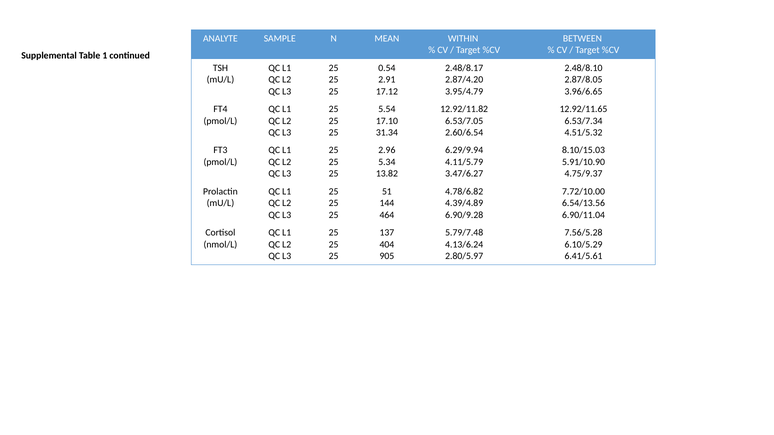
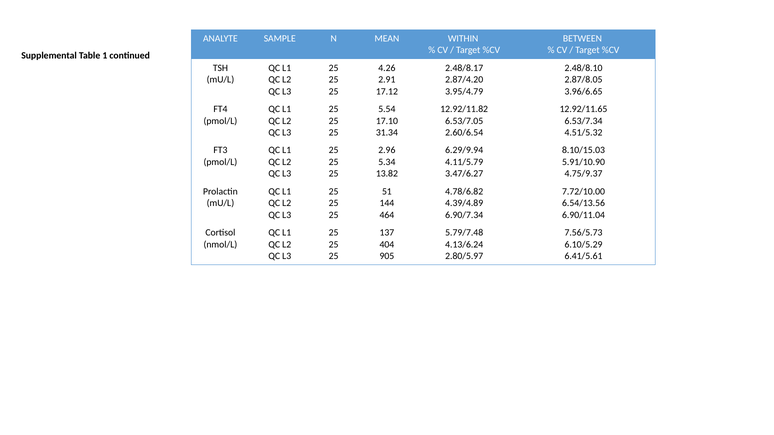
0.54: 0.54 -> 4.26
6.90/9.28: 6.90/9.28 -> 6.90/7.34
7.56/5.28: 7.56/5.28 -> 7.56/5.73
